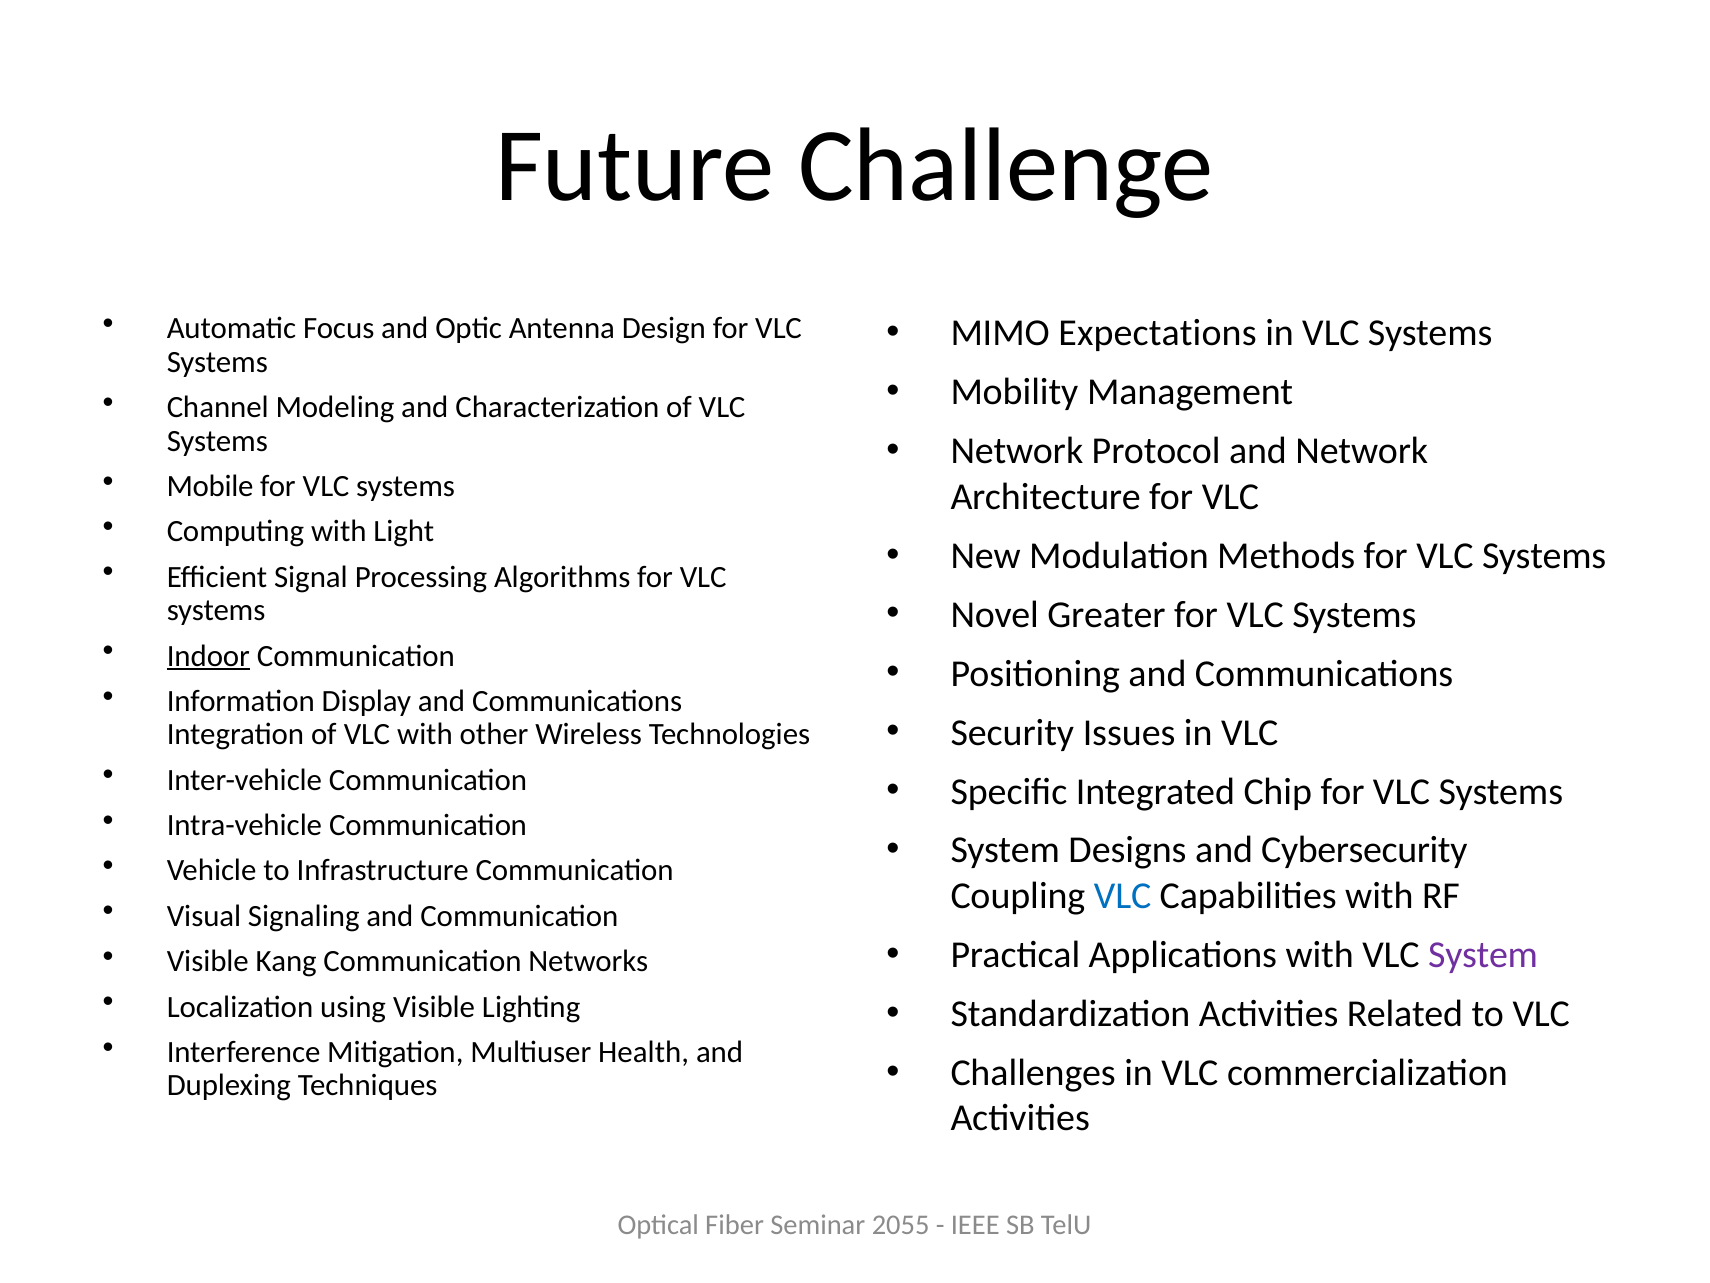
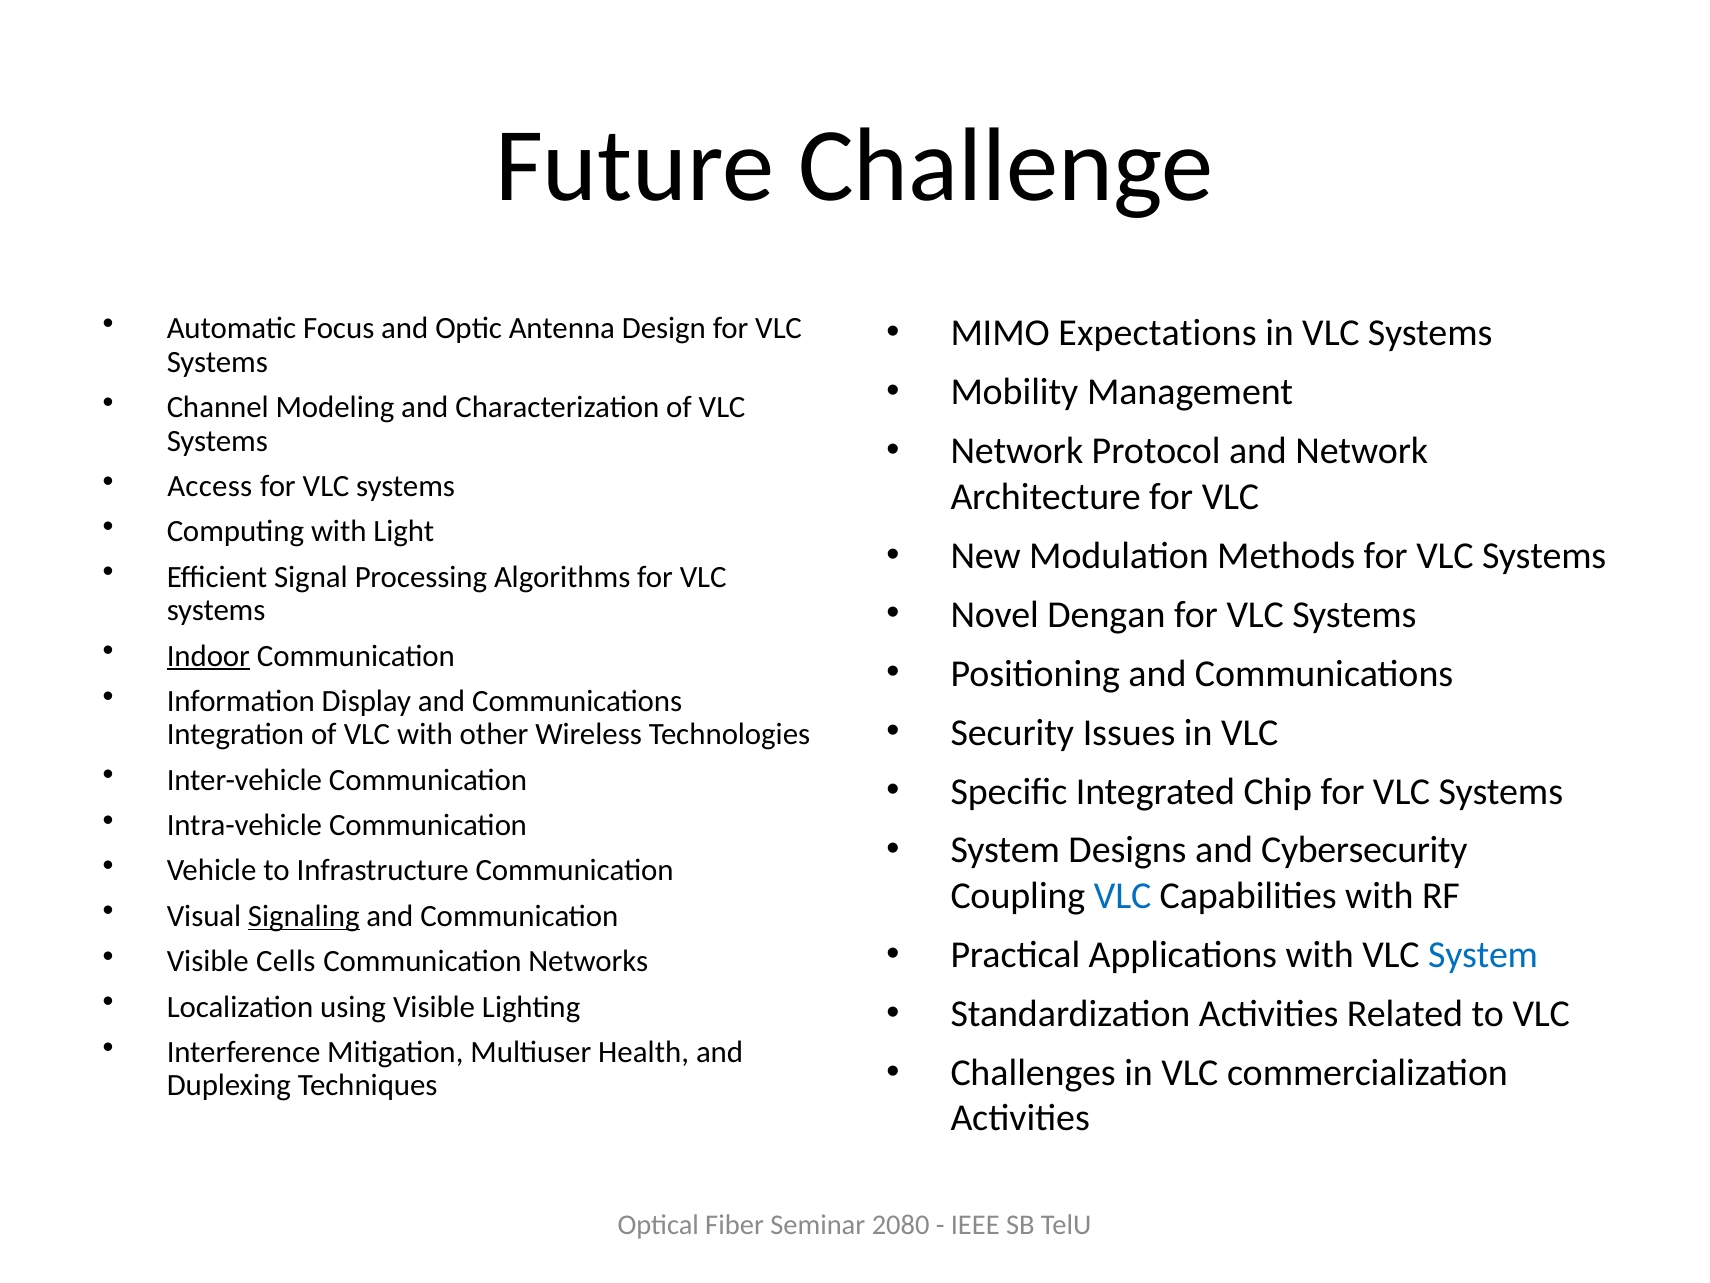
Mobile: Mobile -> Access
Greater: Greater -> Dengan
Signaling underline: none -> present
System at (1483, 955) colour: purple -> blue
Kang: Kang -> Cells
2055: 2055 -> 2080
